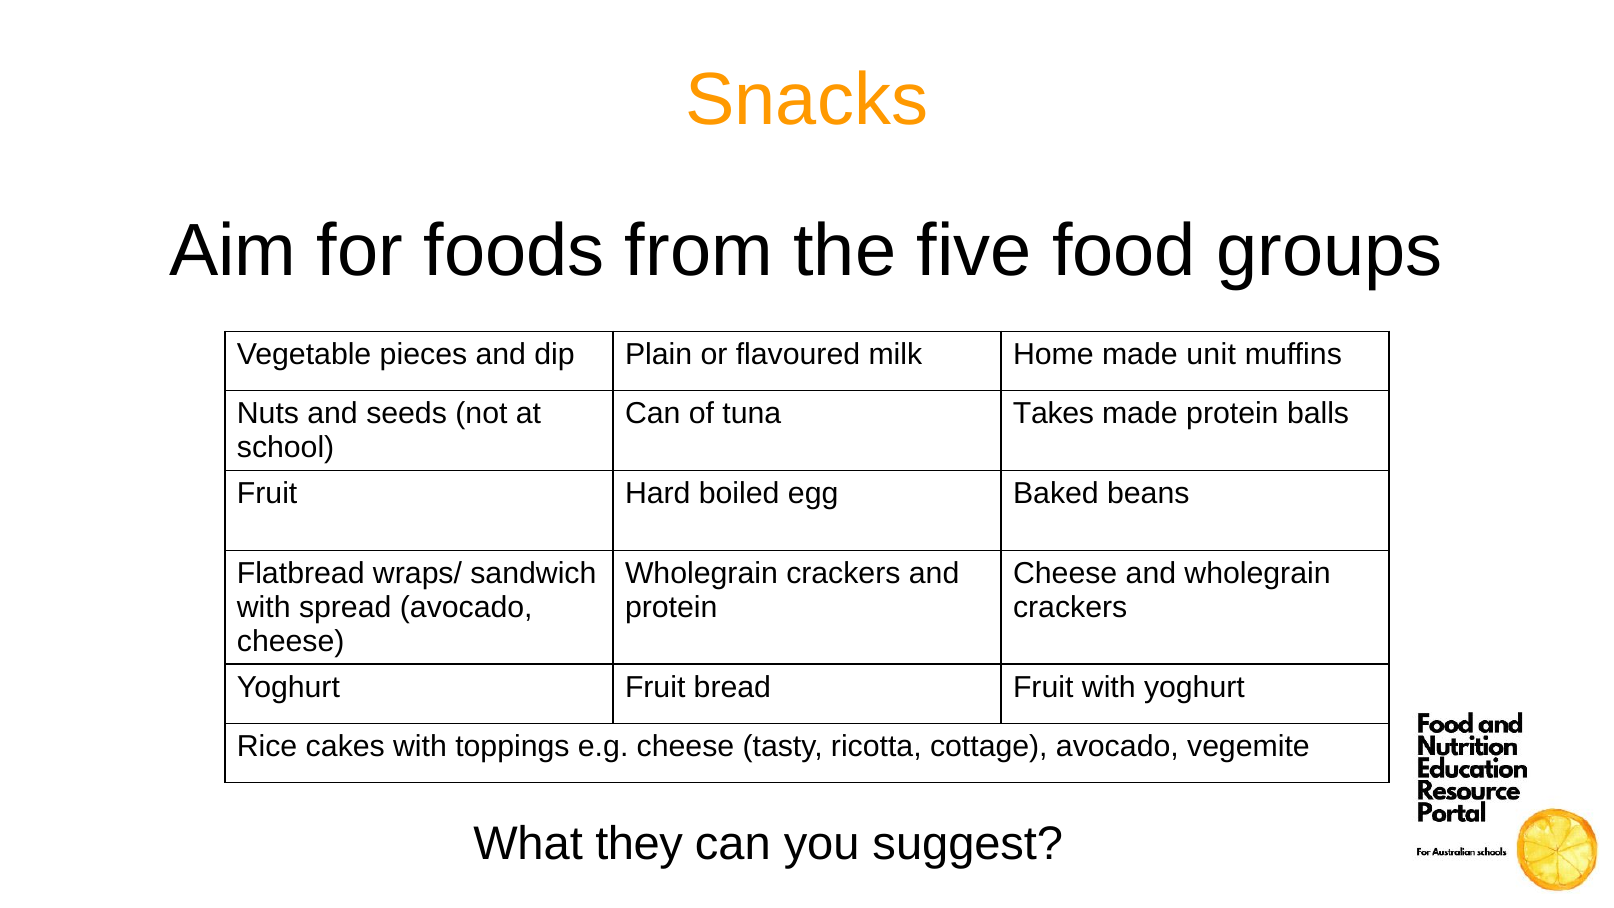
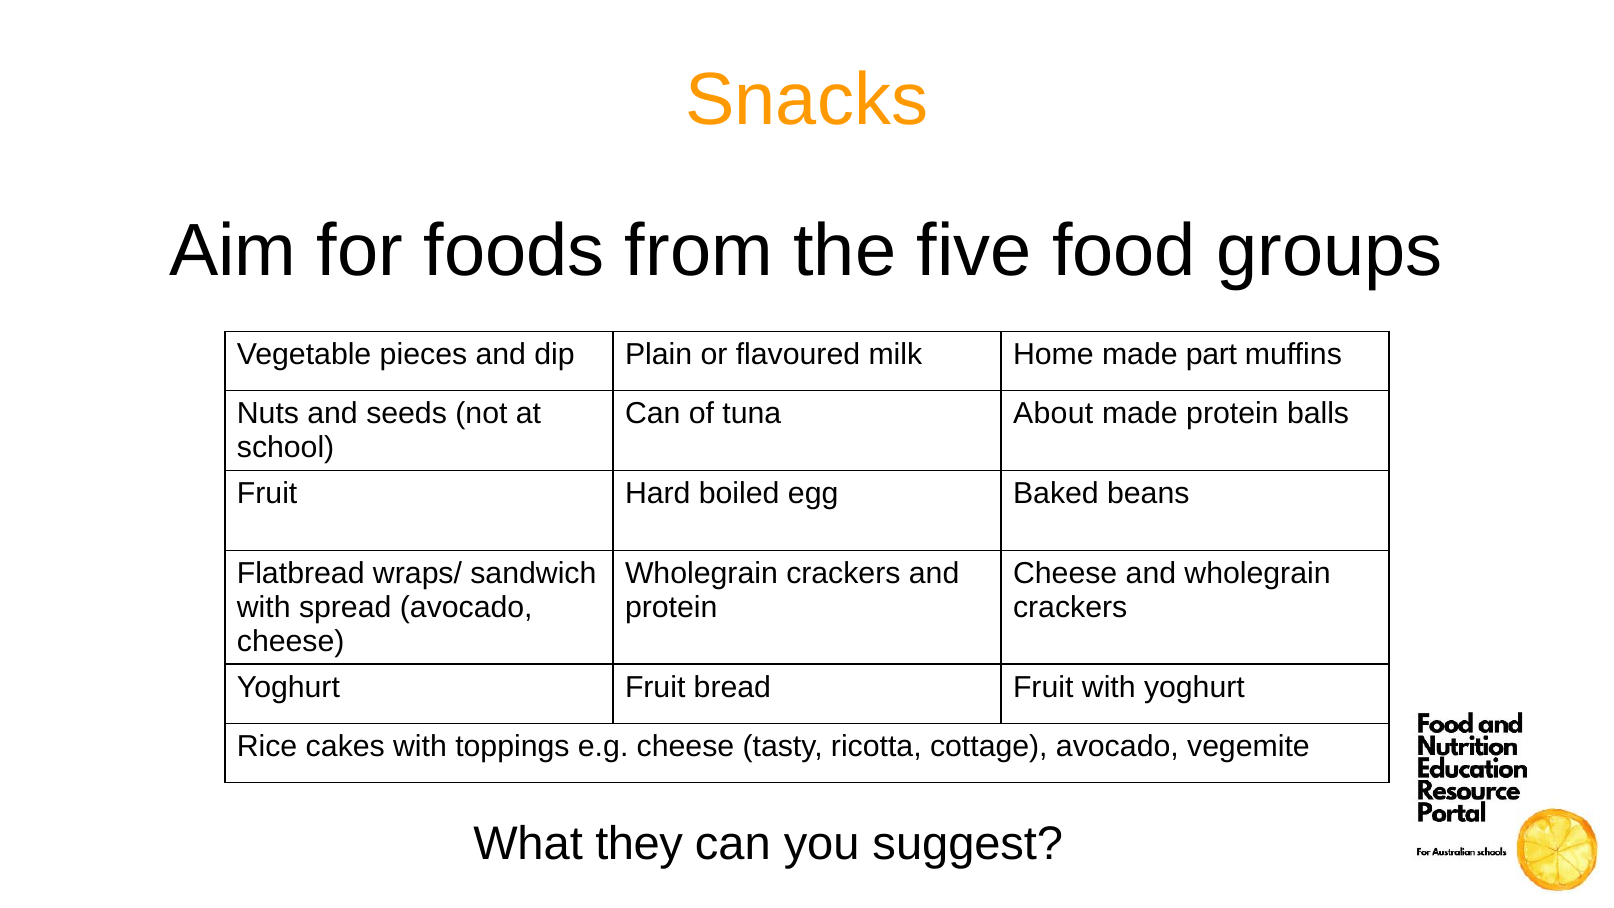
unit: unit -> part
Takes: Takes -> About
